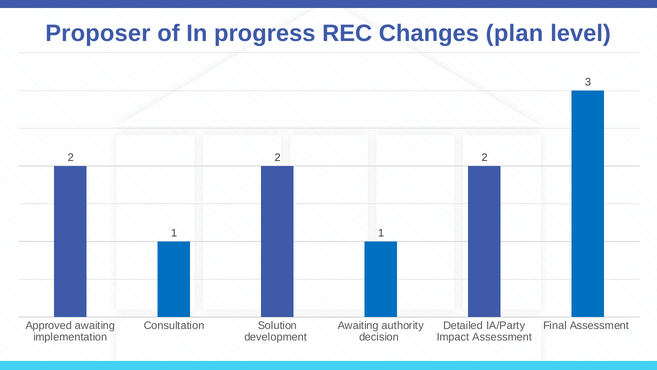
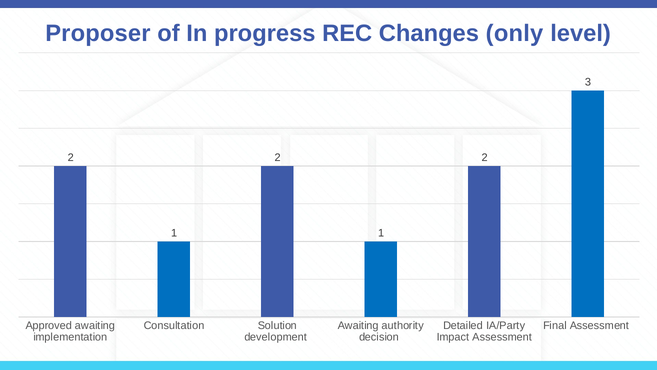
plan: plan -> only
